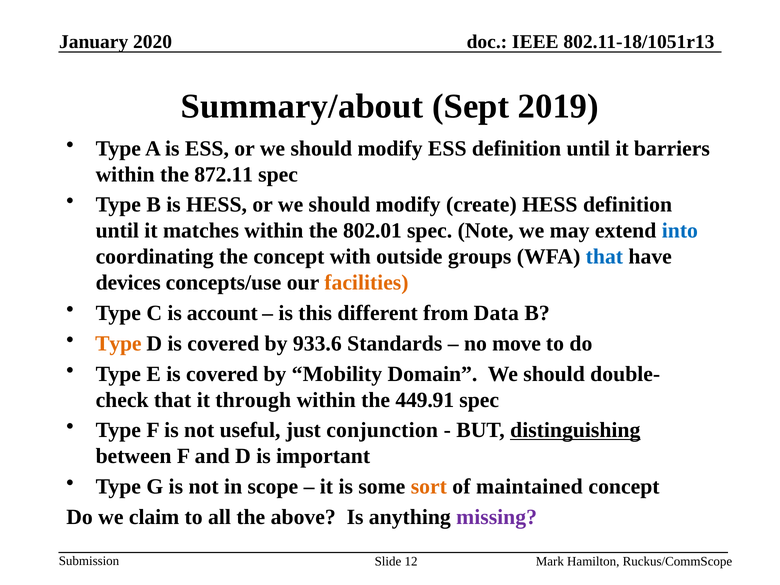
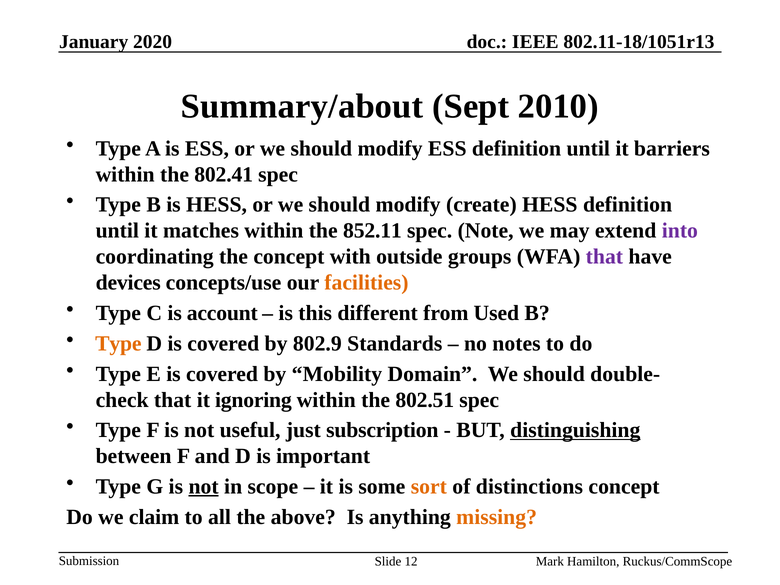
2019: 2019 -> 2010
872.11: 872.11 -> 802.41
802.01: 802.01 -> 852.11
into colour: blue -> purple
that at (604, 257) colour: blue -> purple
Data: Data -> Used
933.6: 933.6 -> 802.9
move: move -> notes
through: through -> ignoring
449.91: 449.91 -> 802.51
conjunction: conjunction -> subscription
not at (204, 487) underline: none -> present
maintained: maintained -> distinctions
missing colour: purple -> orange
